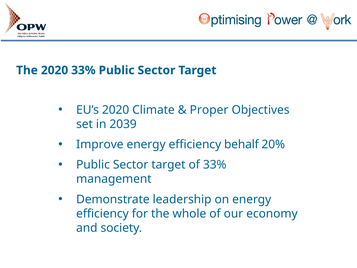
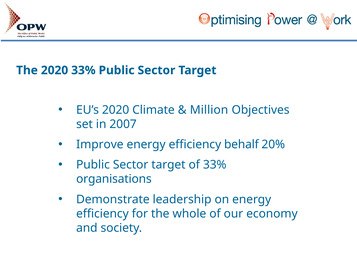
Proper: Proper -> Million
2039: 2039 -> 2007
management: management -> organisations
